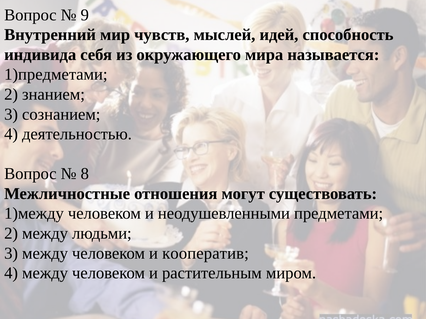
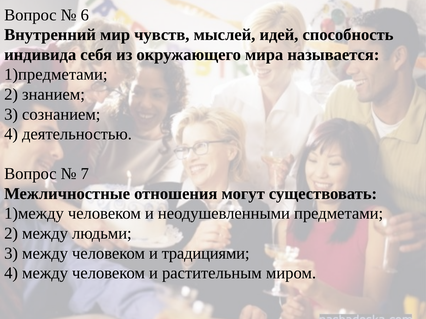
9: 9 -> 6
8: 8 -> 7
кооператив: кооператив -> традициями
